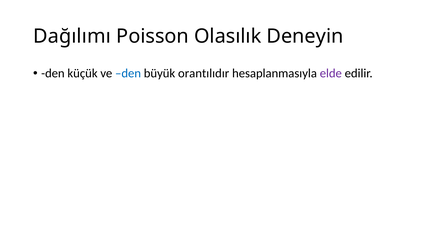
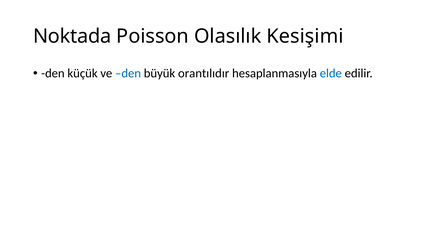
Dağılımı: Dağılımı -> Noktada
Deneyin: Deneyin -> Kesişimi
elde colour: purple -> blue
